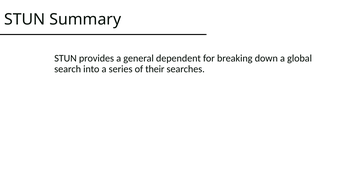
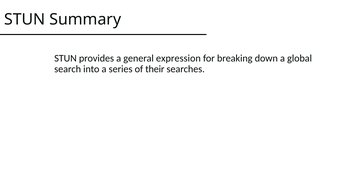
dependent: dependent -> expression
